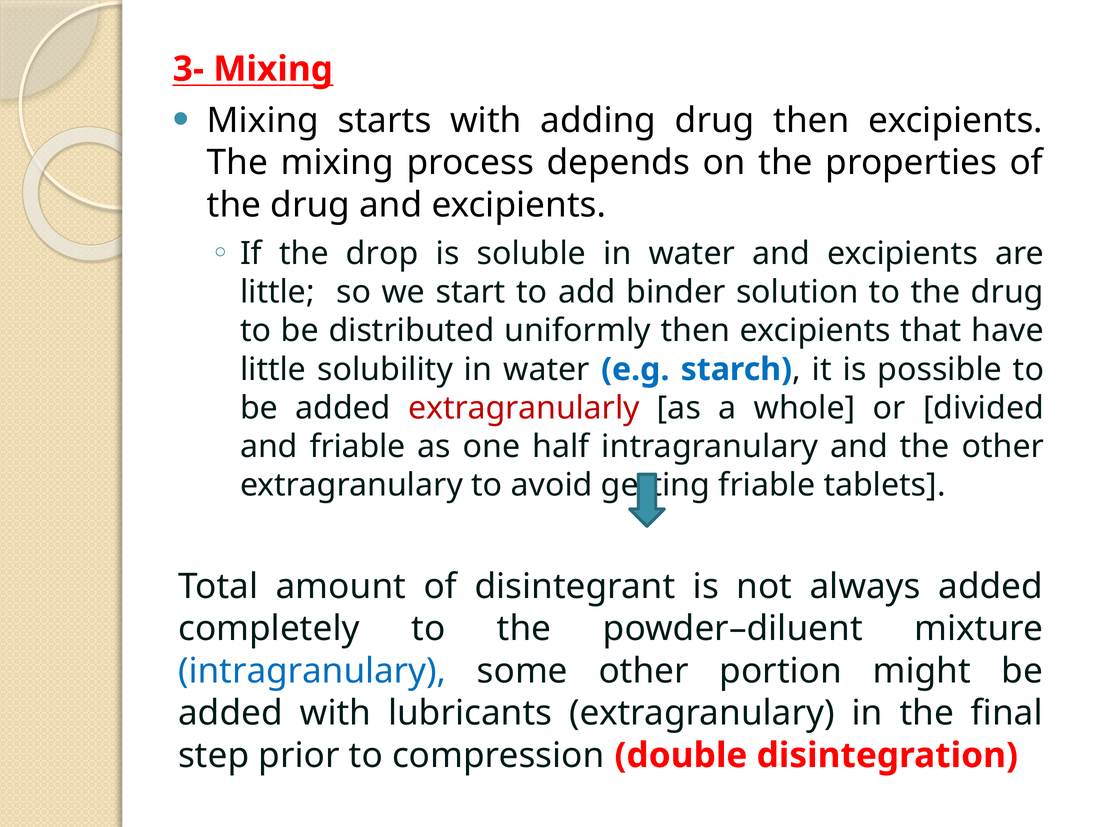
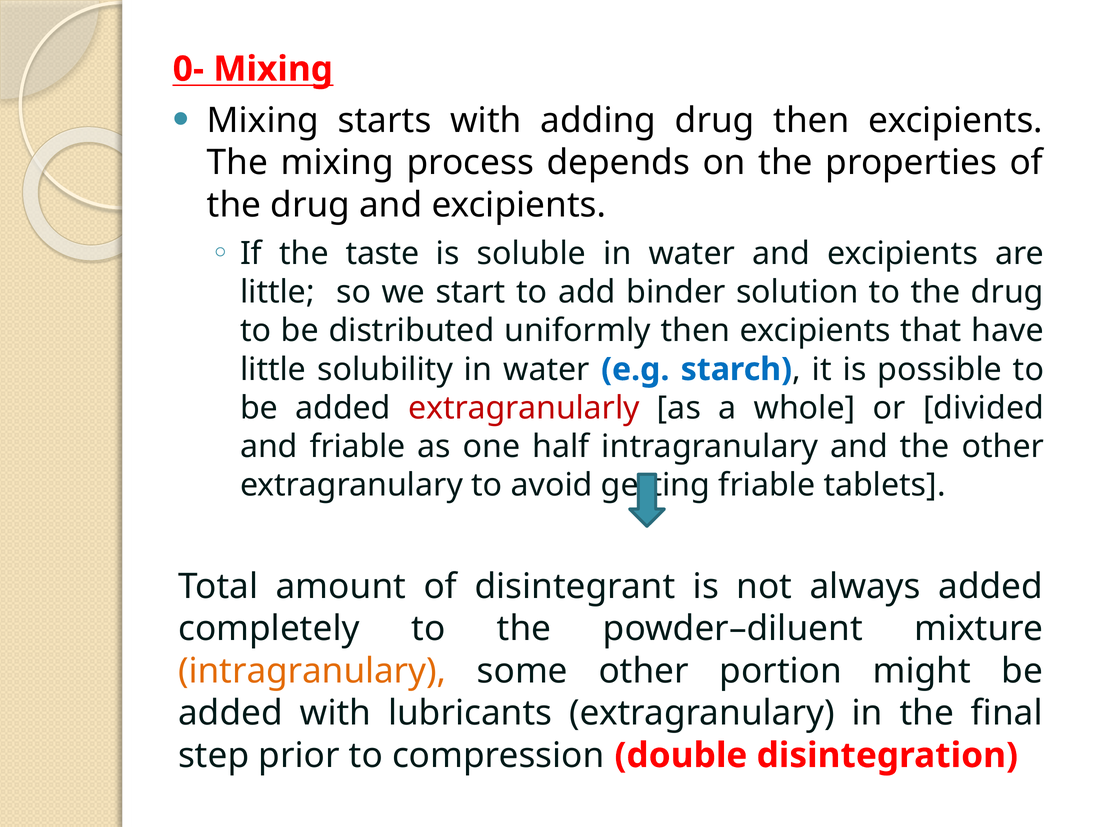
3-: 3- -> 0-
drop: drop -> taste
intragranulary at (312, 671) colour: blue -> orange
